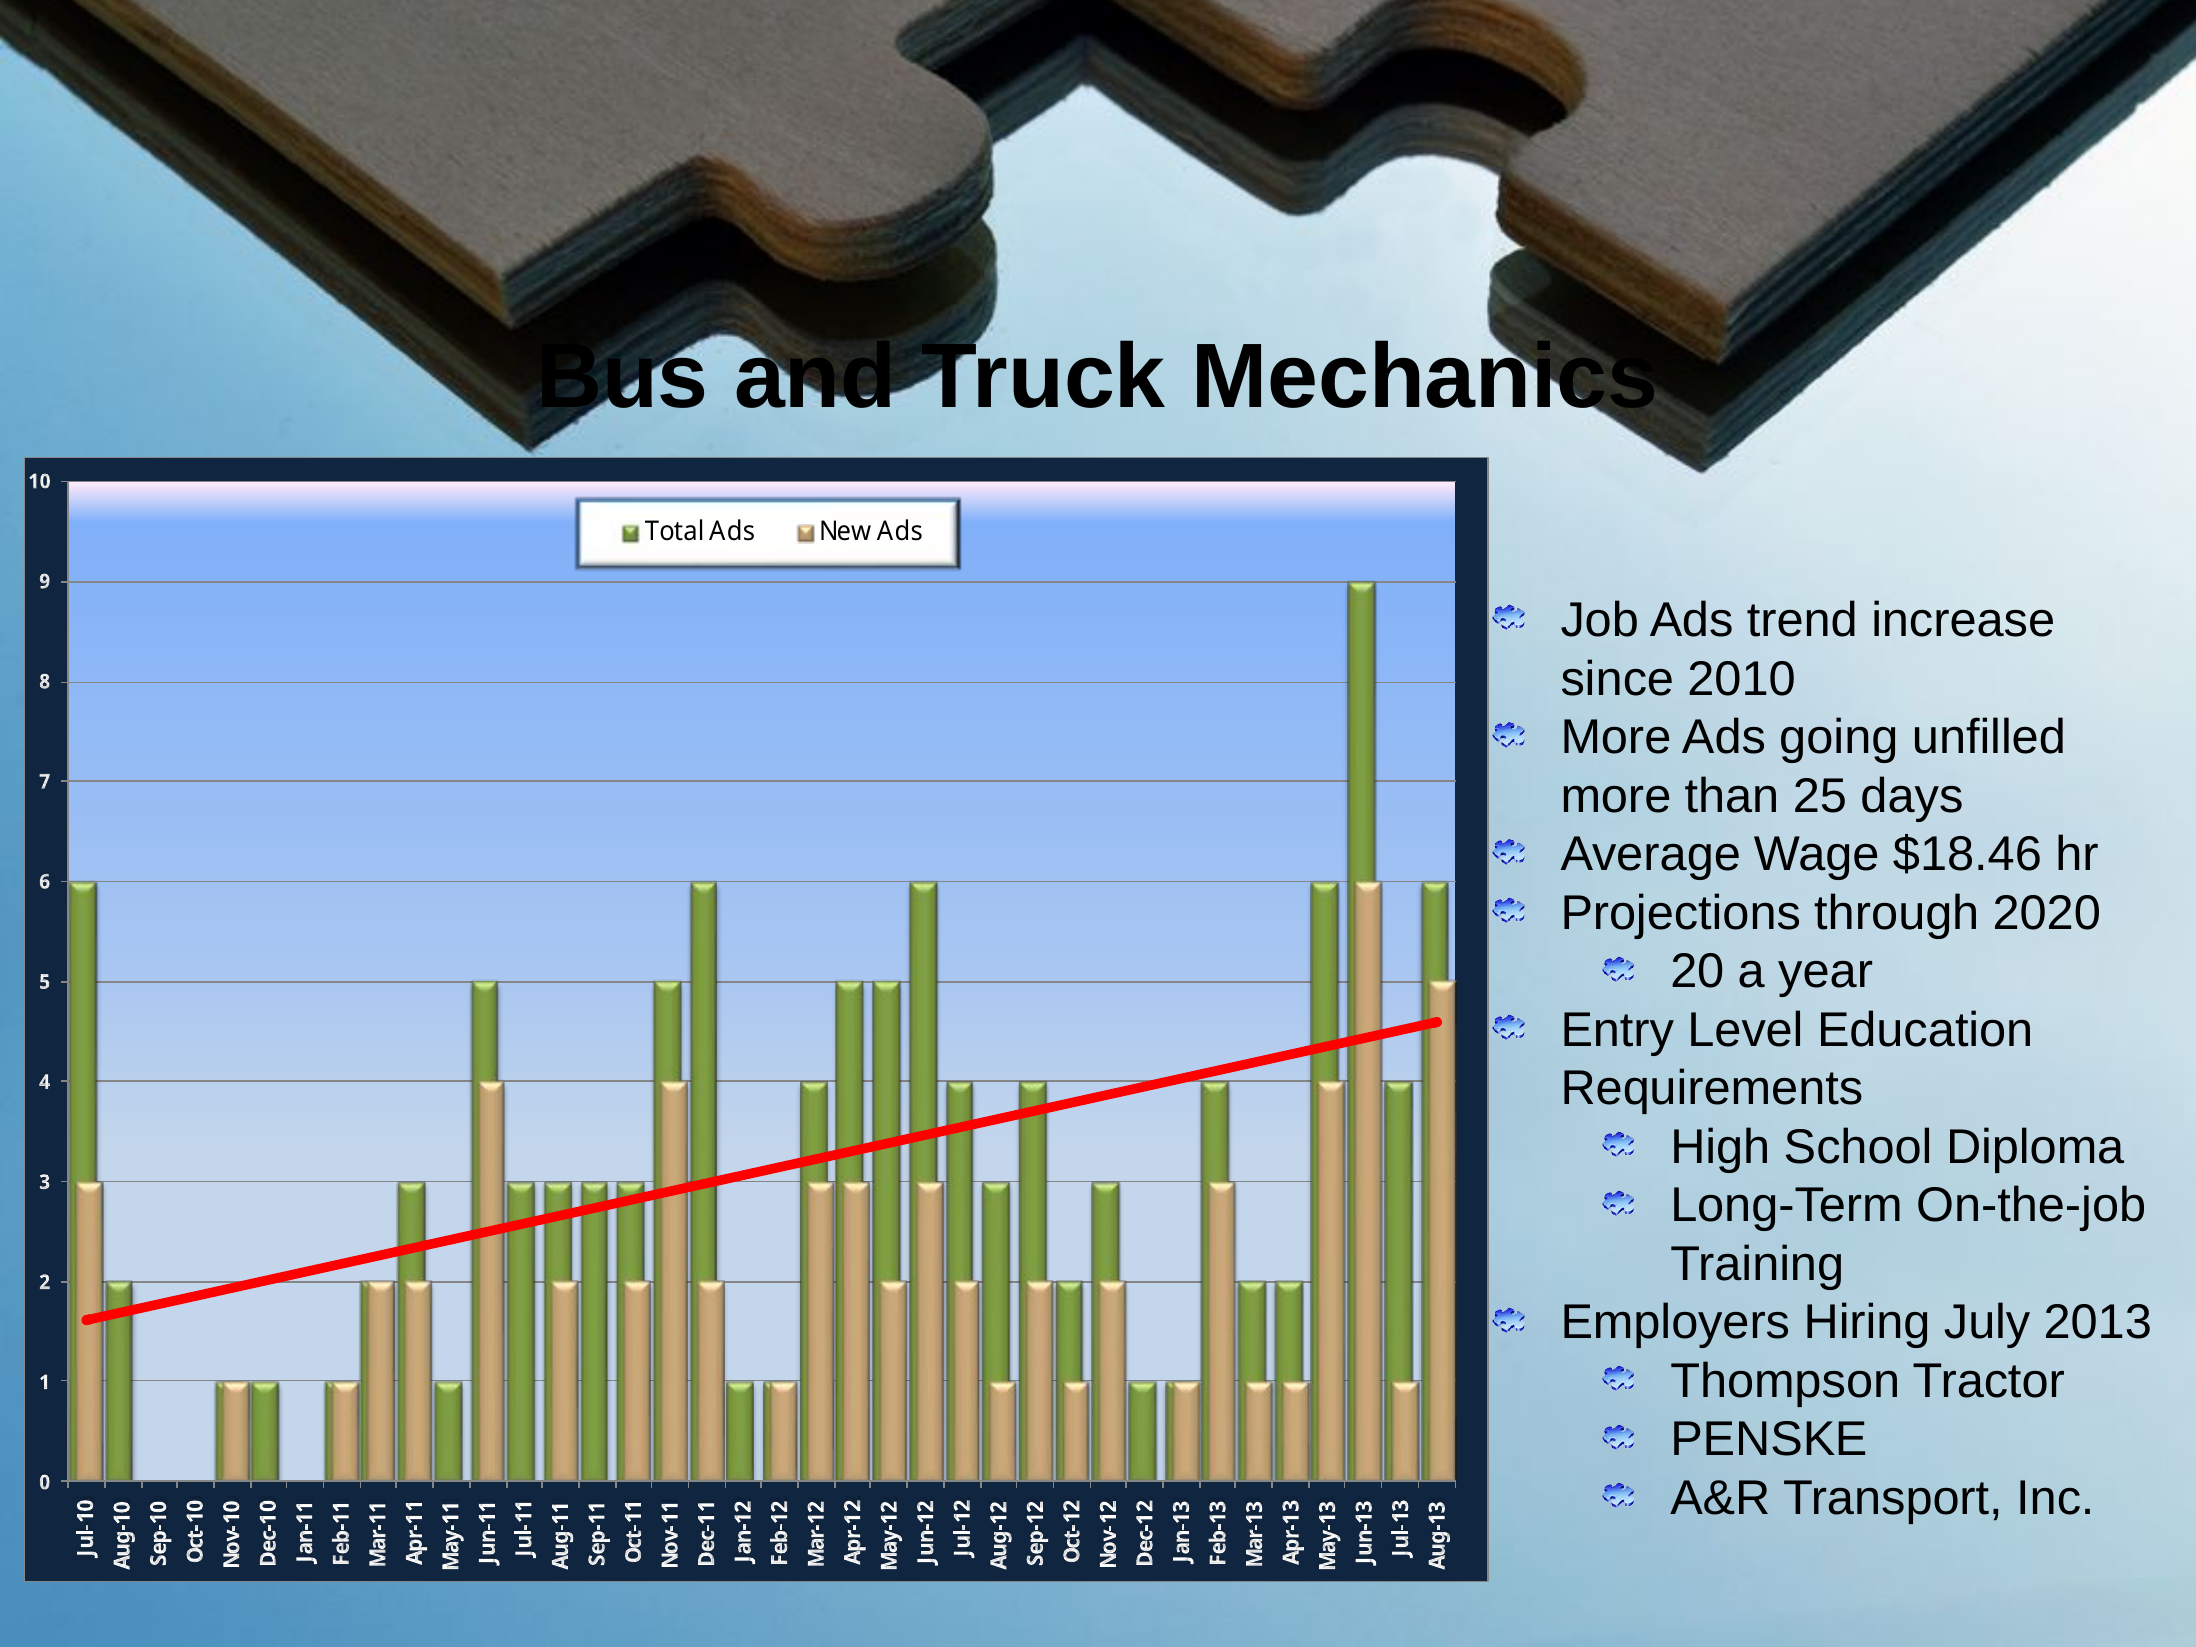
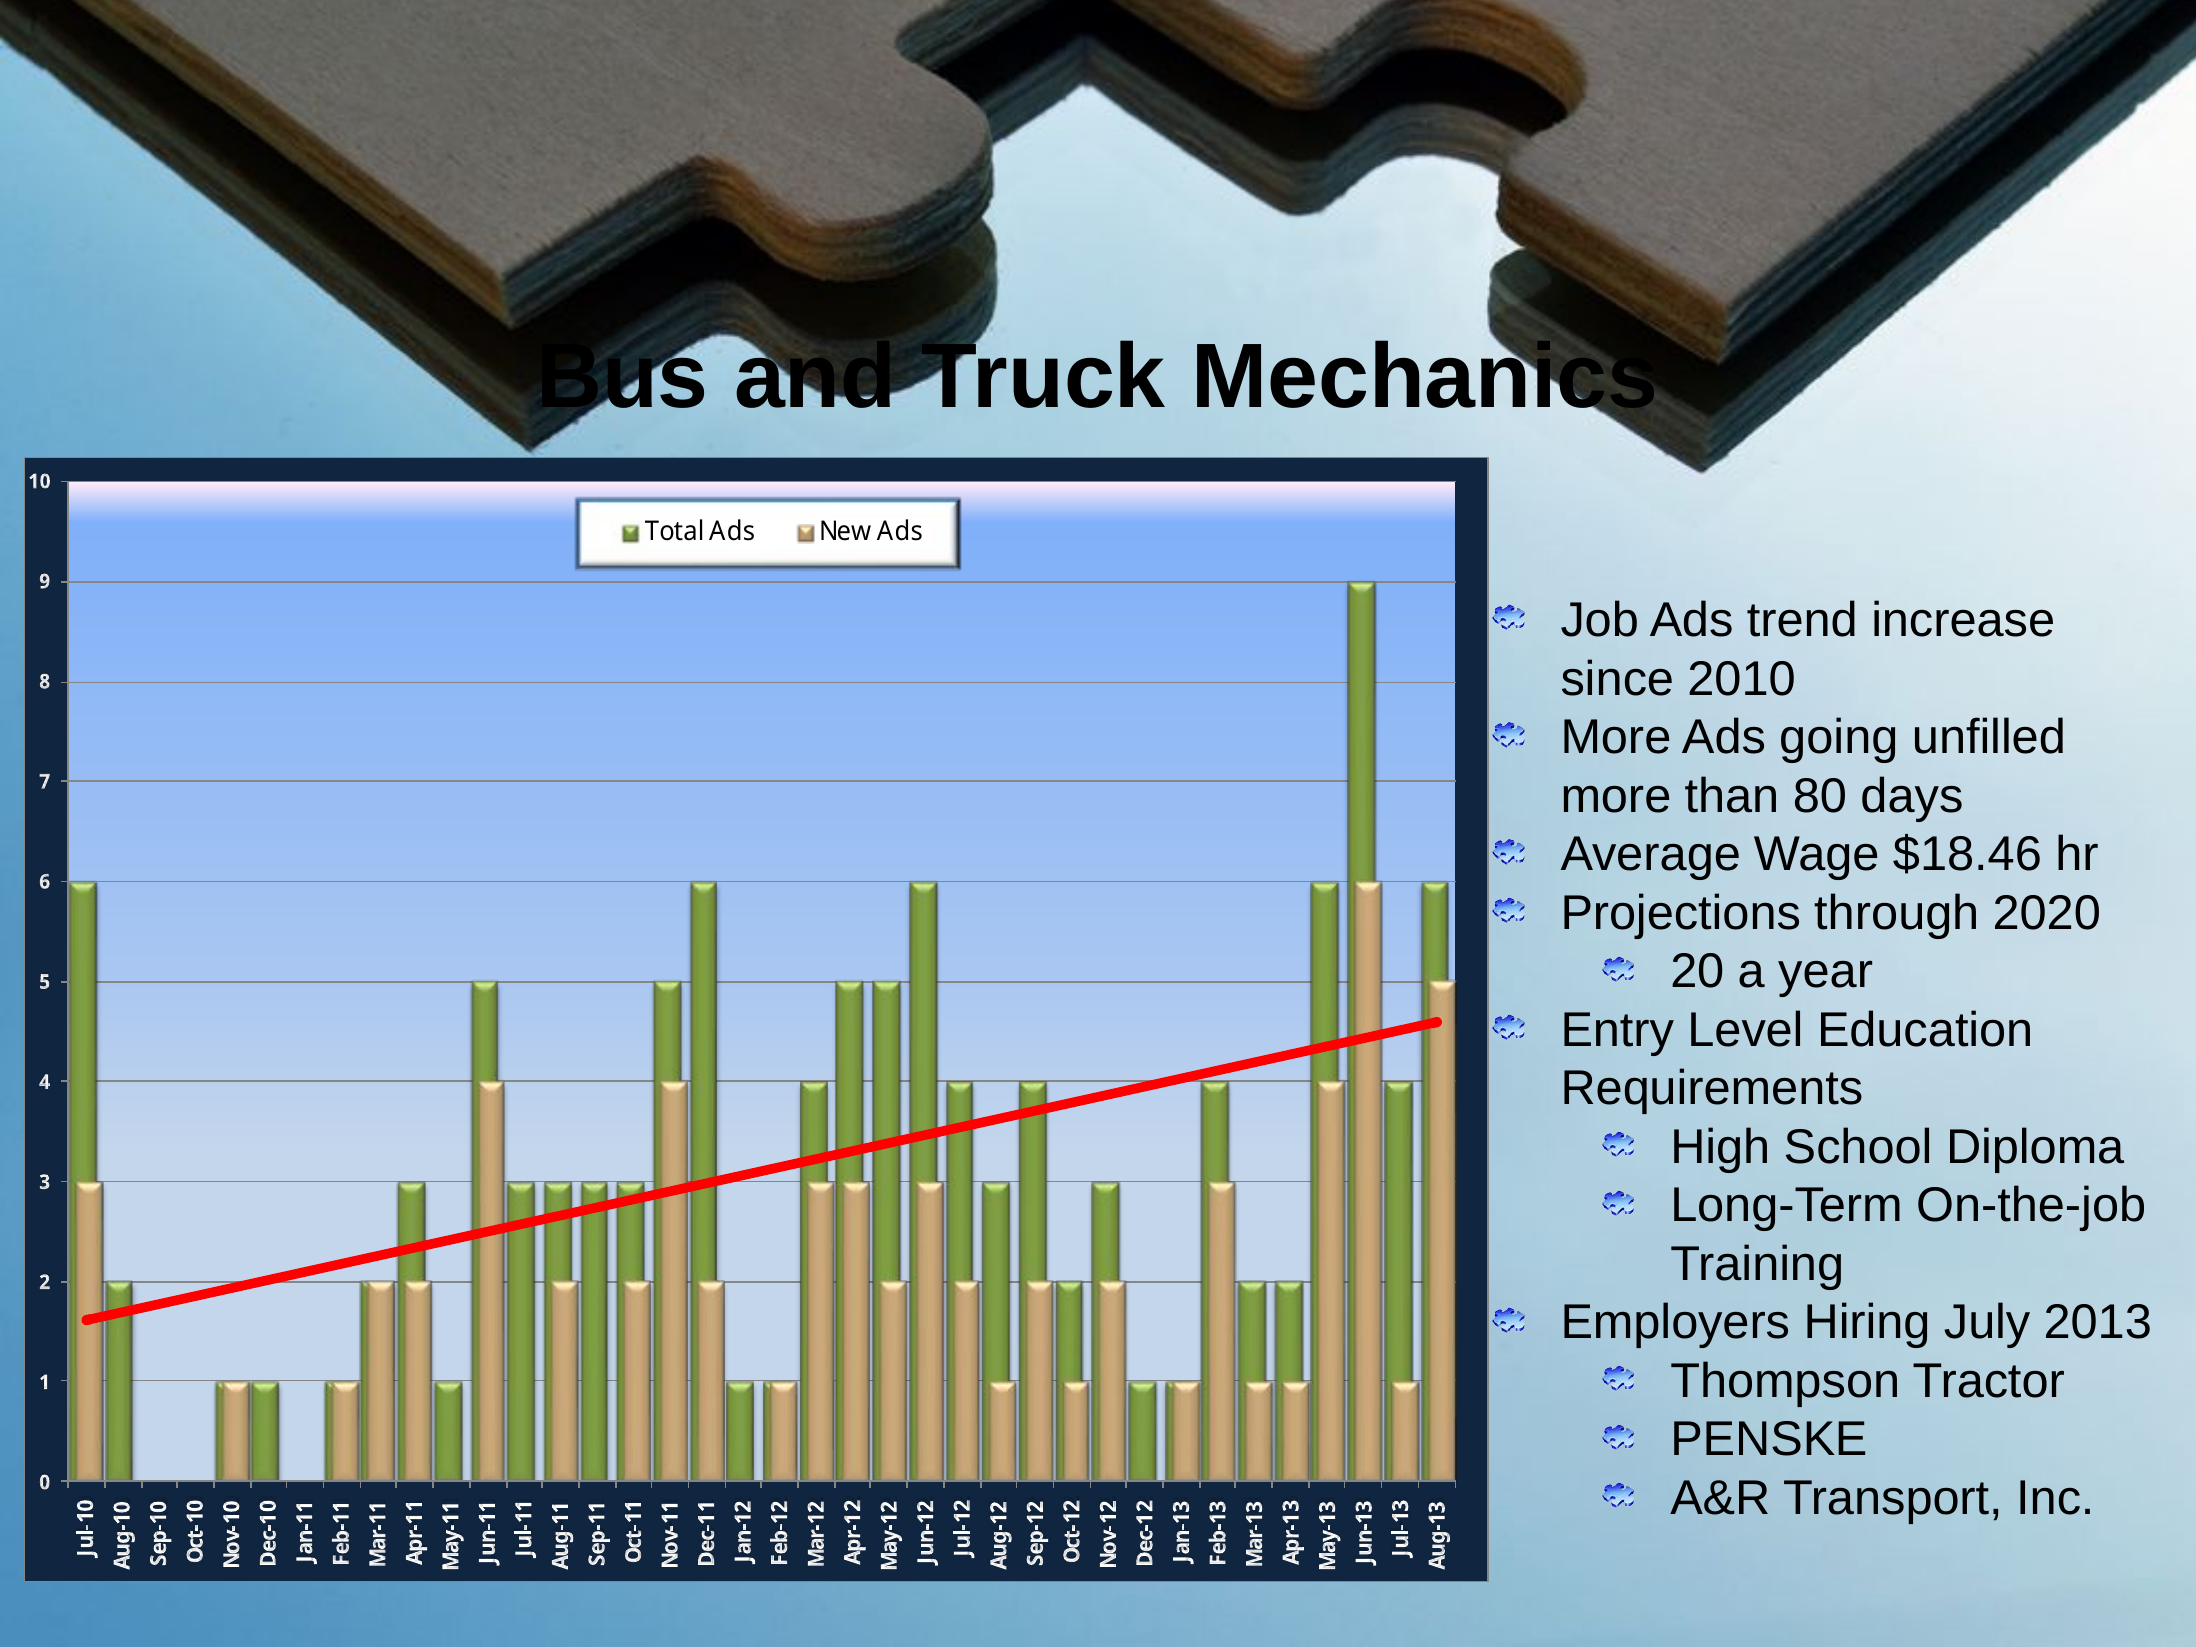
25: 25 -> 80
